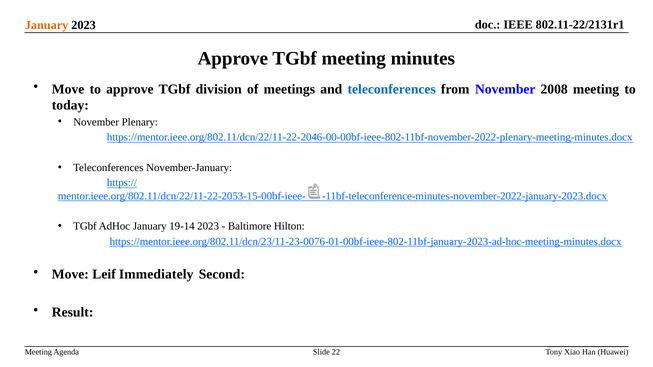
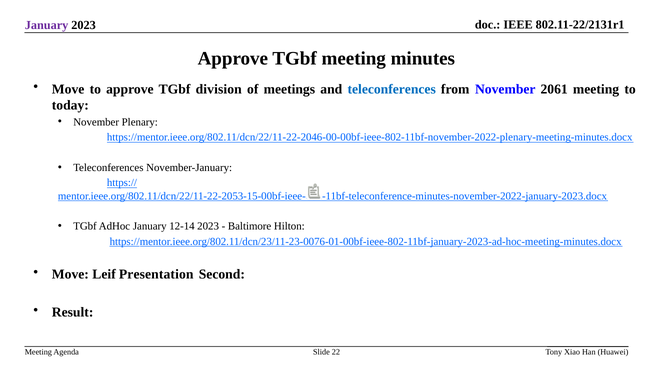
January at (47, 25) colour: orange -> purple
2008: 2008 -> 2061
19-14: 19-14 -> 12-14
Immediately: Immediately -> Presentation
